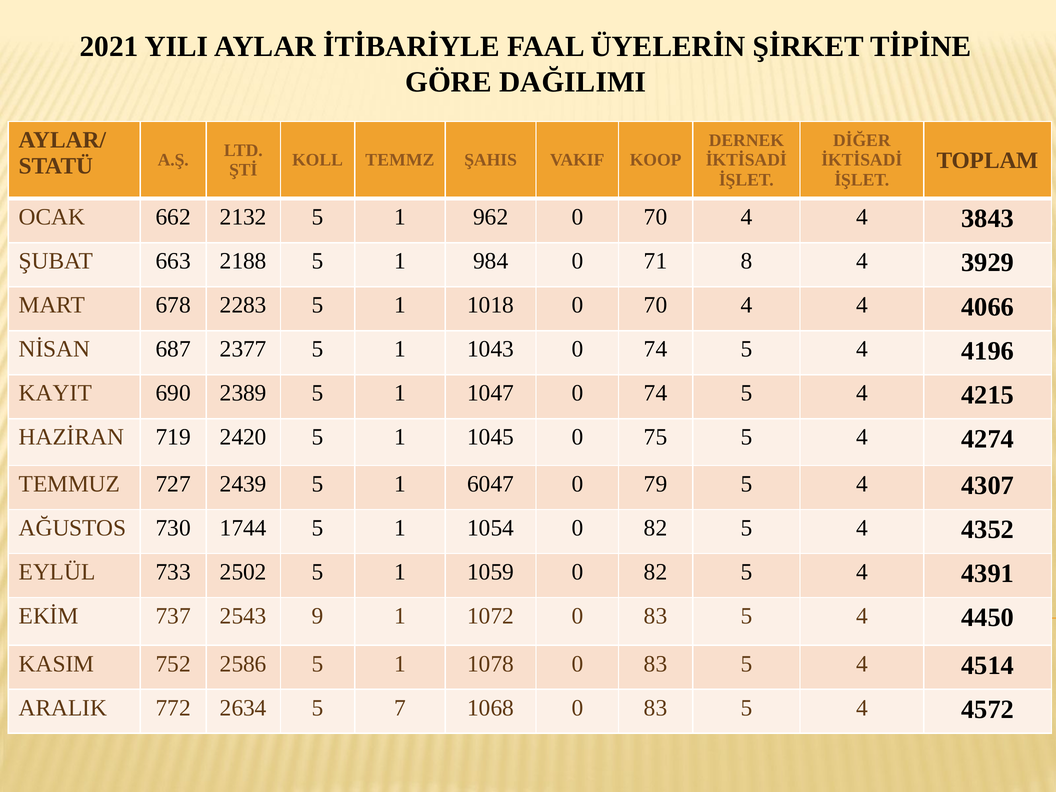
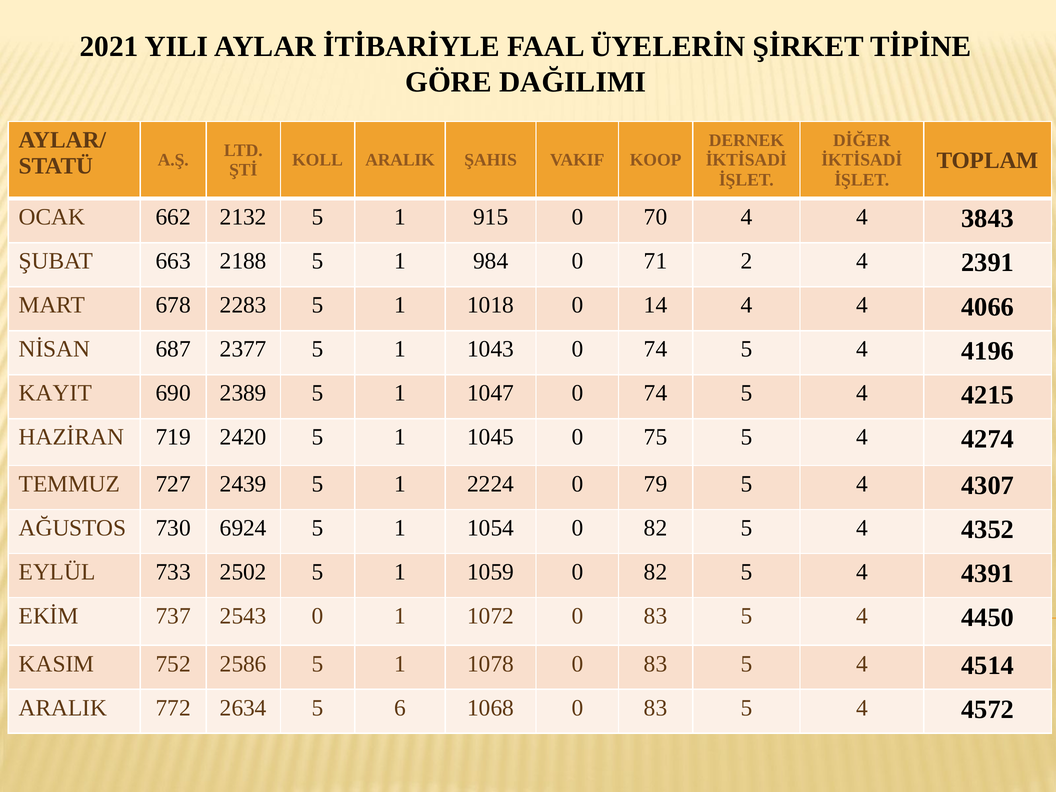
KOLL TEMMZ: TEMMZ -> ARALIK
962: 962 -> 915
8: 8 -> 2
3929: 3929 -> 2391
1018 0 70: 70 -> 14
6047: 6047 -> 2224
1744: 1744 -> 6924
2543 9: 9 -> 0
7: 7 -> 6
